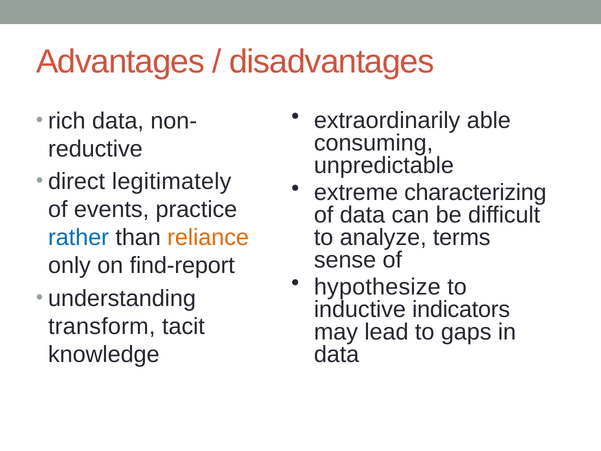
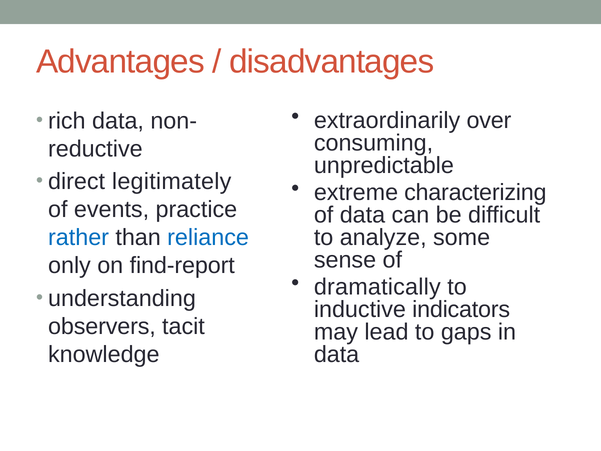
able: able -> over
terms: terms -> some
reliance colour: orange -> blue
hypothesize: hypothesize -> dramatically
transform: transform -> observers
